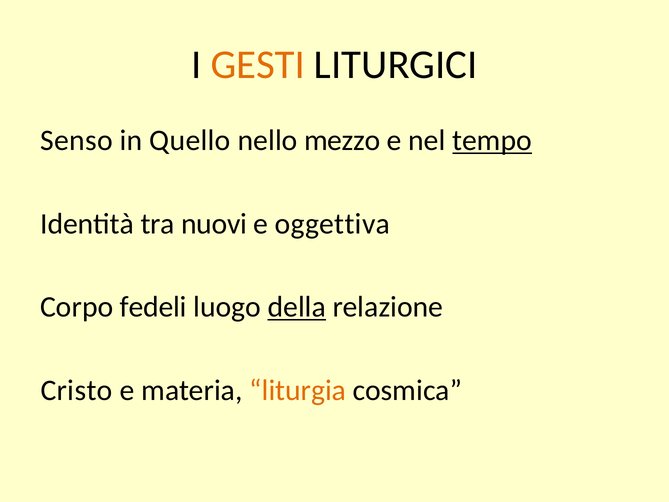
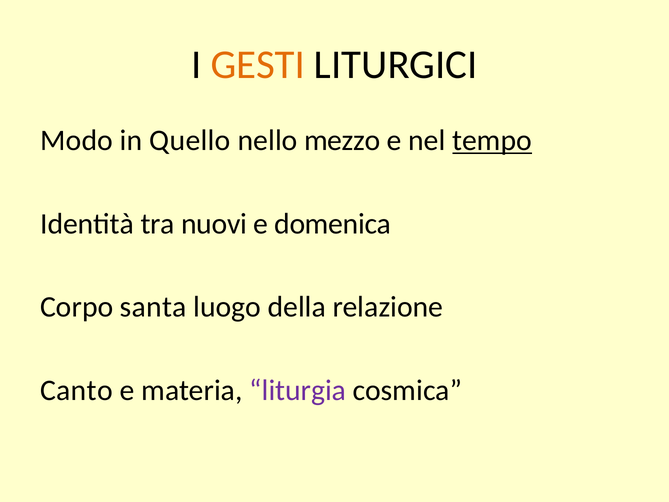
Senso: Senso -> Modo
oggettiva: oggettiva -> domenica
fedeli: fedeli -> santa
della underline: present -> none
Cristo: Cristo -> Canto
liturgia colour: orange -> purple
